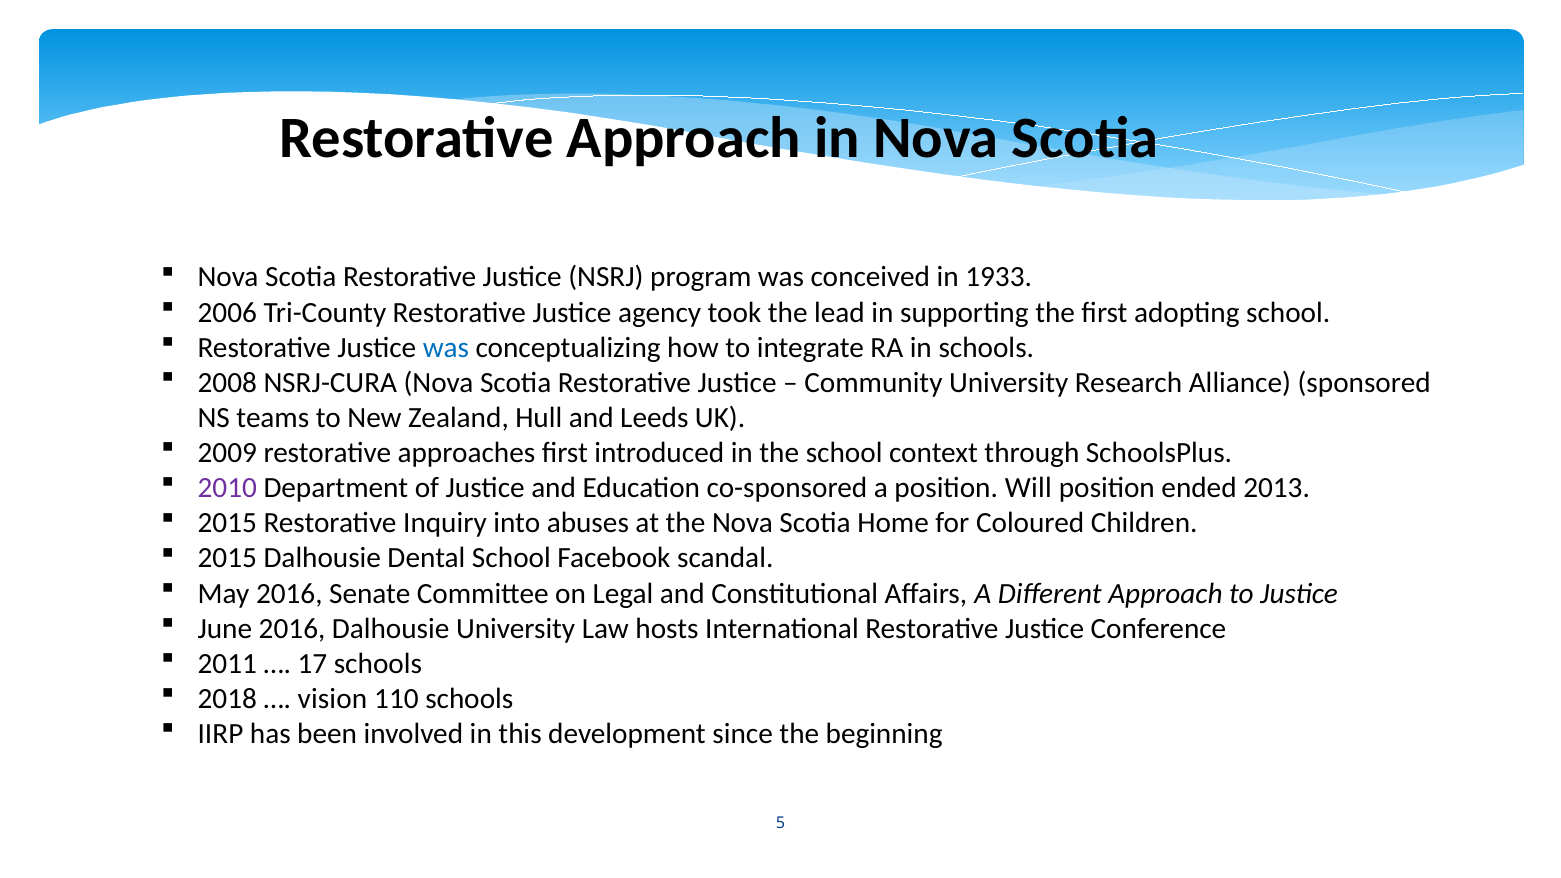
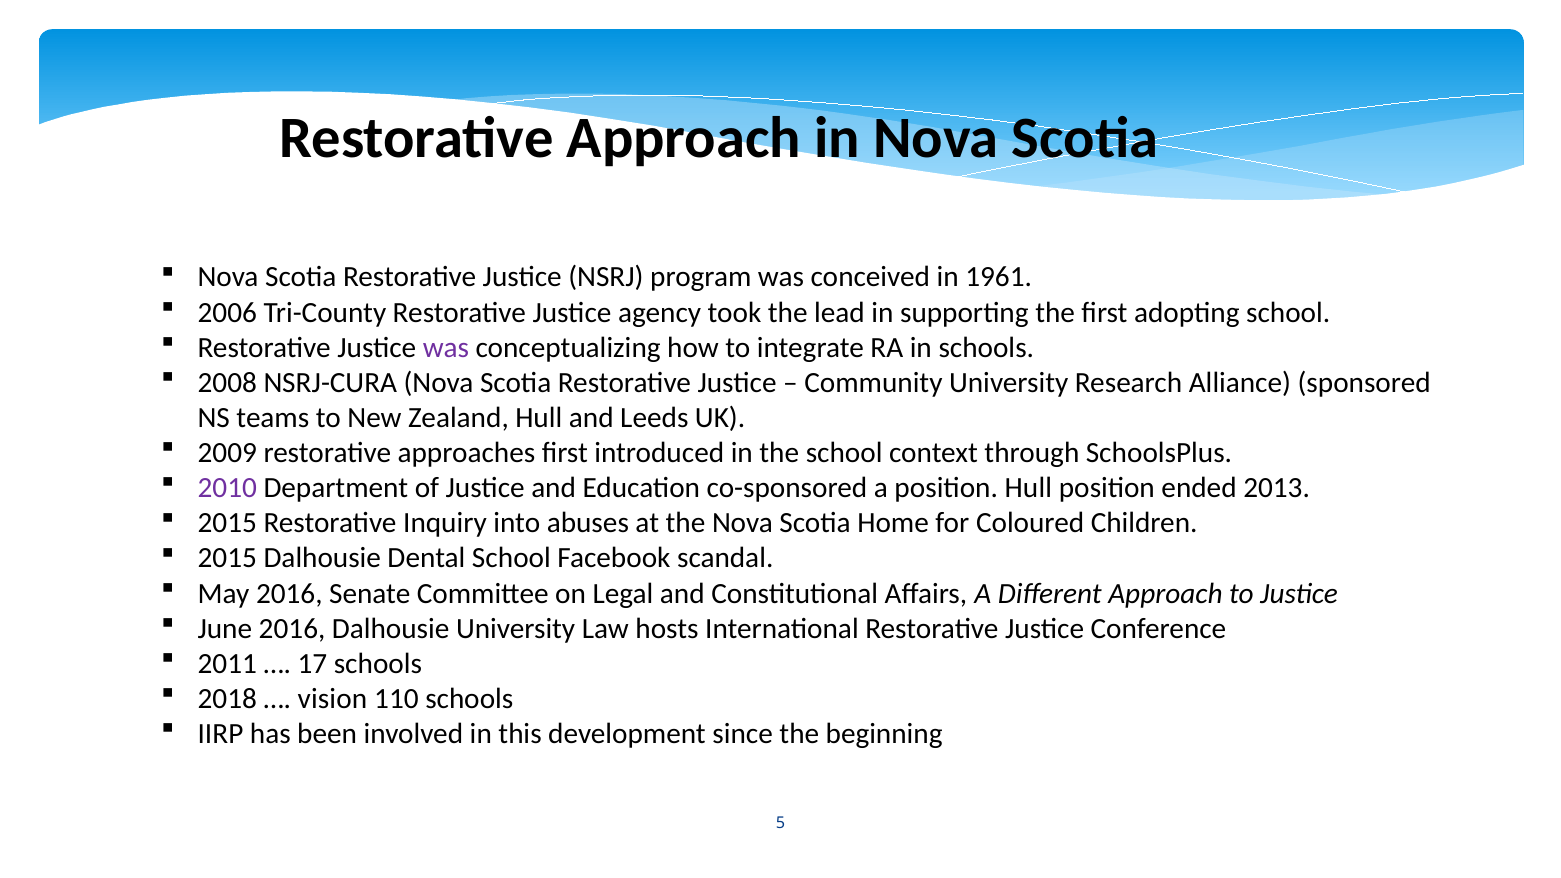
1933: 1933 -> 1961
was at (446, 348) colour: blue -> purple
position Will: Will -> Hull
